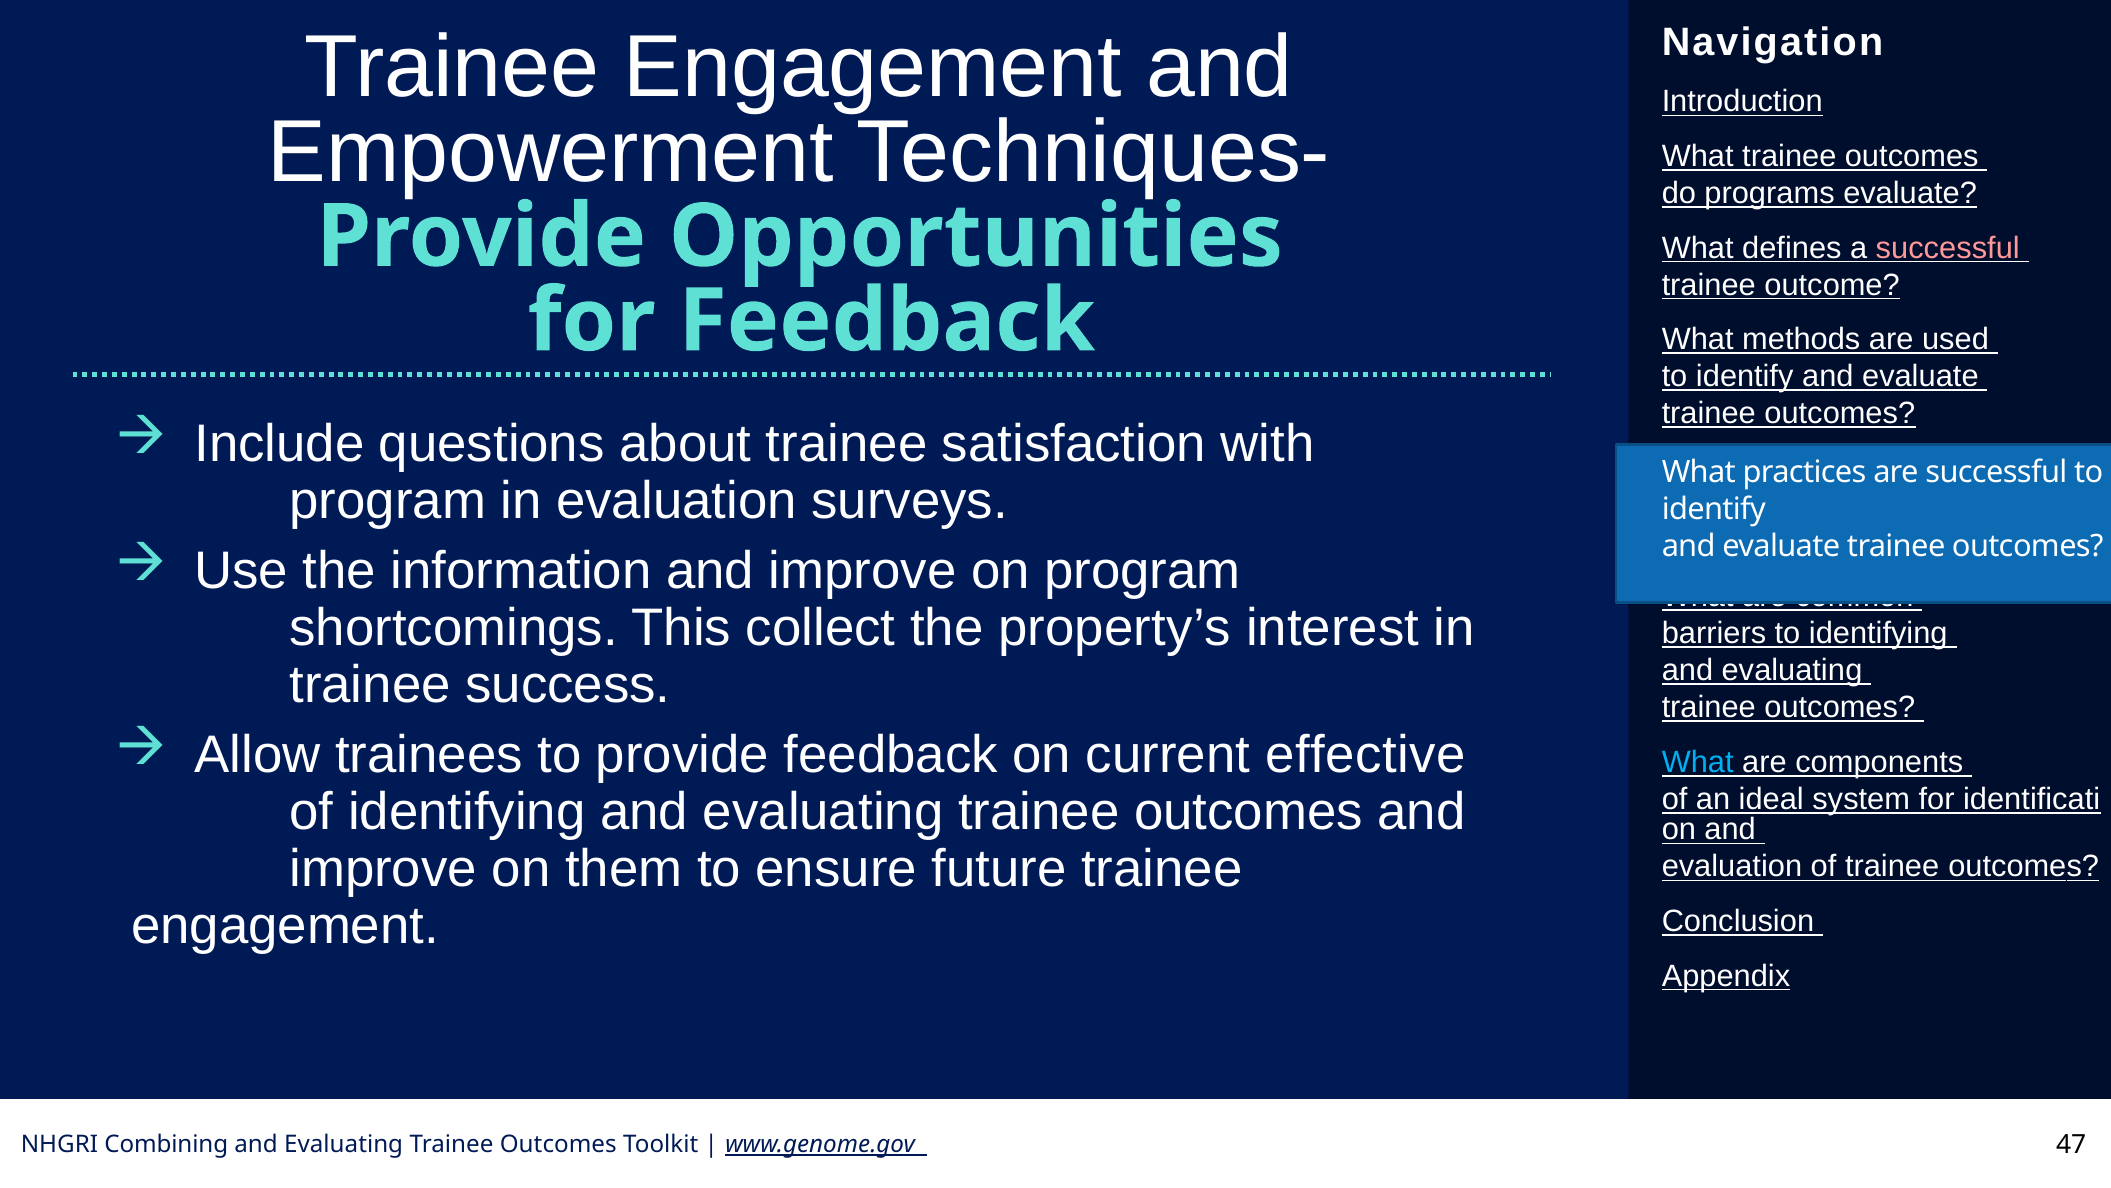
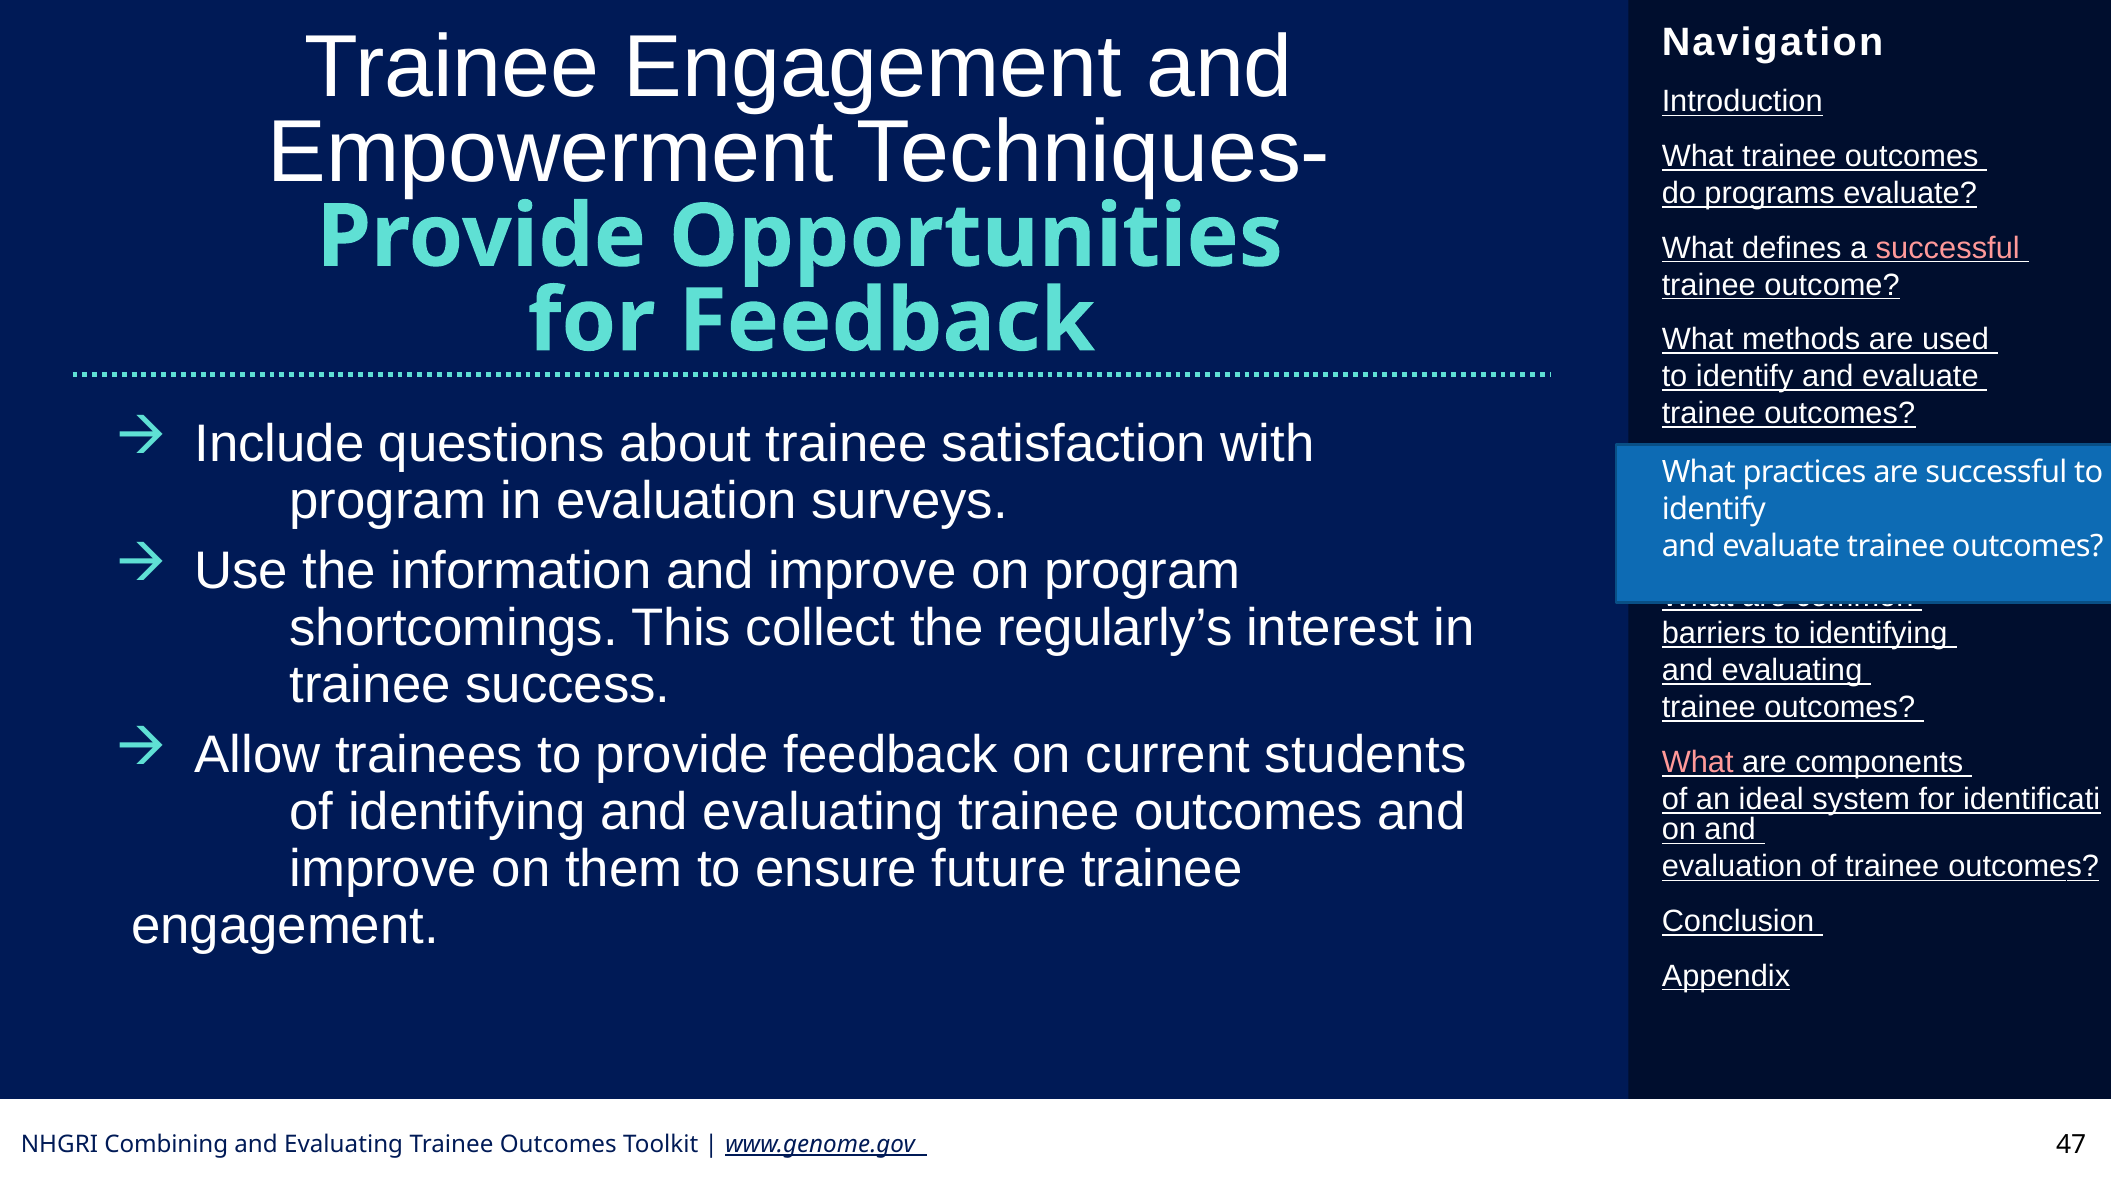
property’s: property’s -> regularly’s
effective: effective -> students
What at (1698, 762) colour: light blue -> pink
